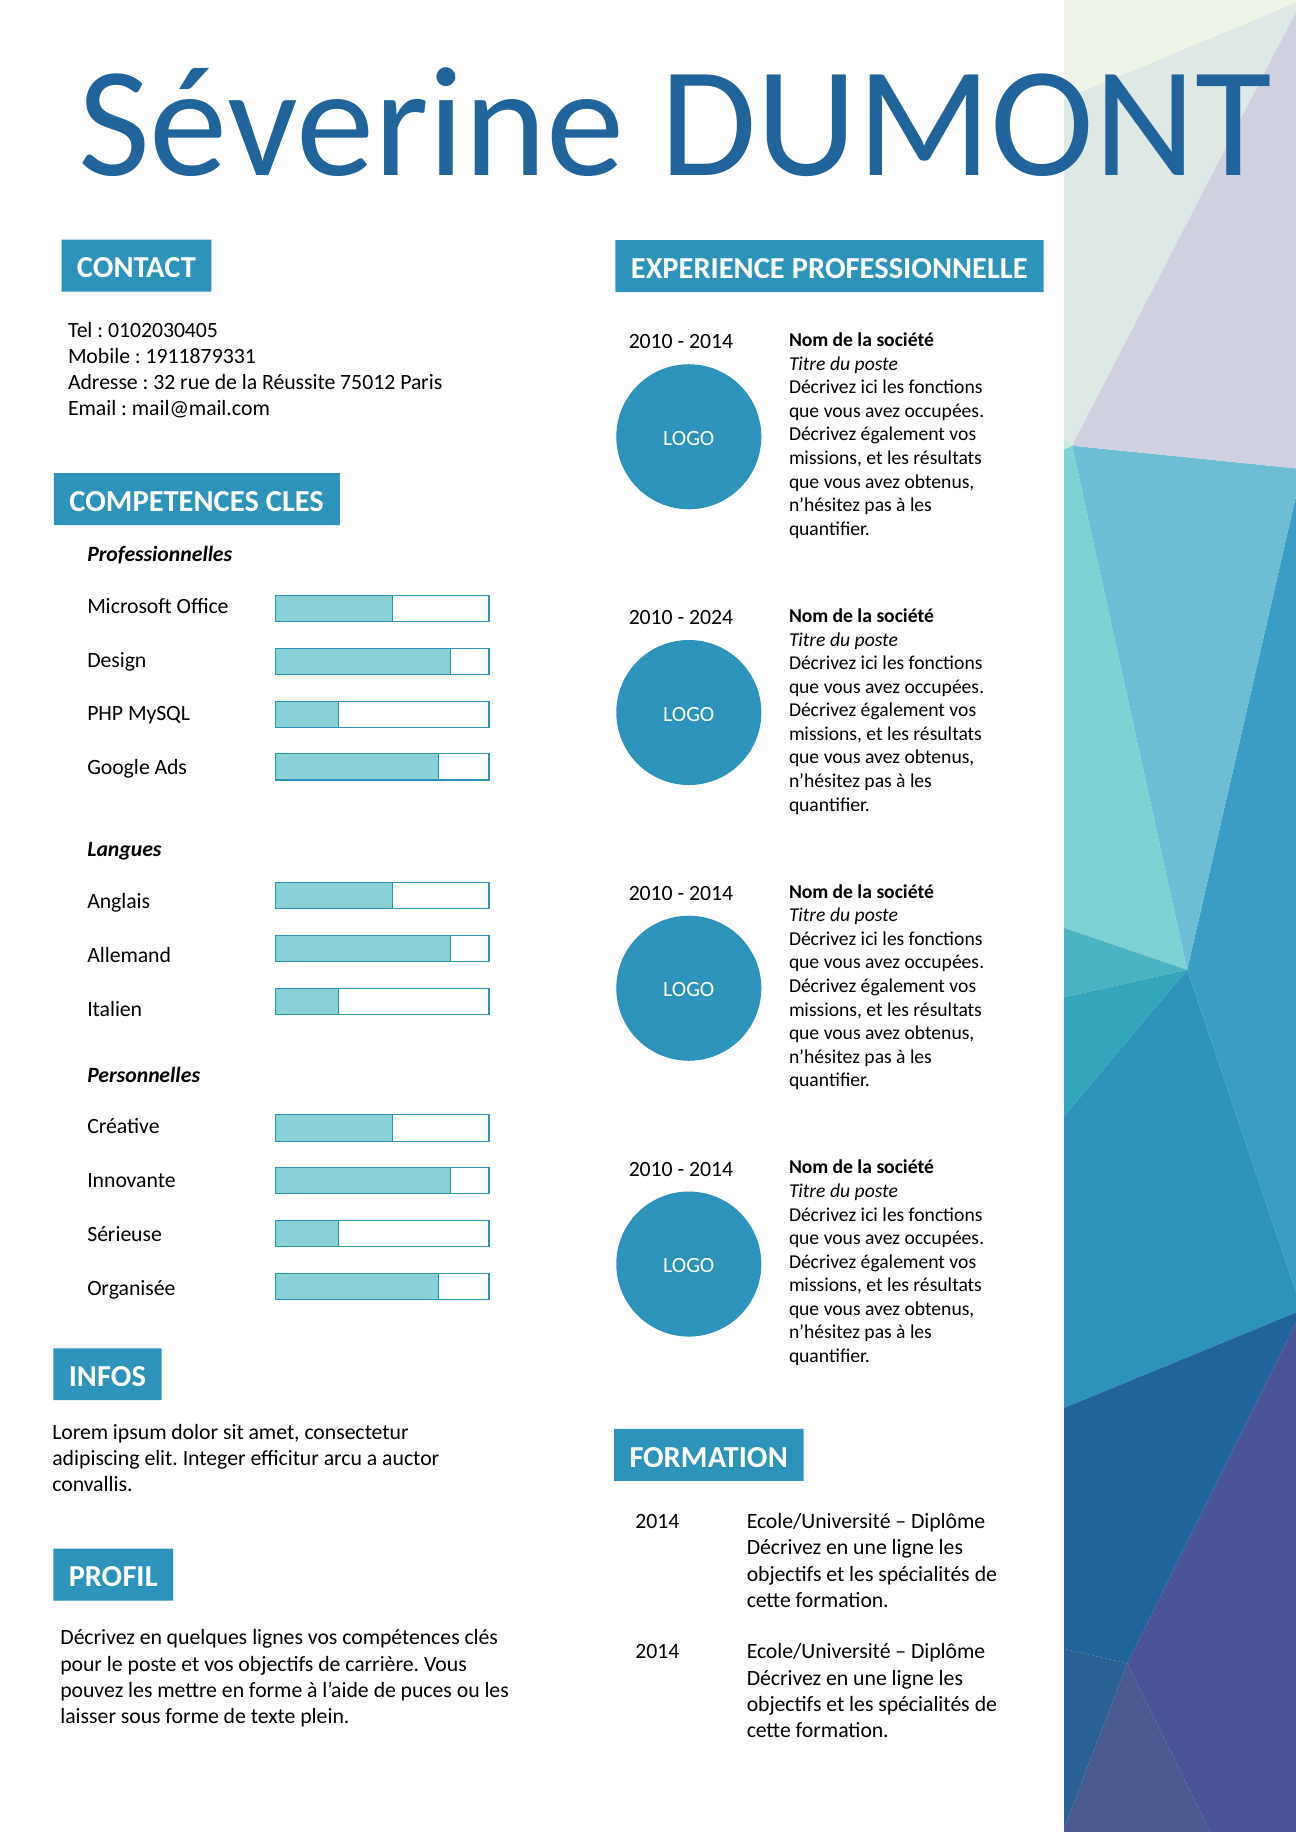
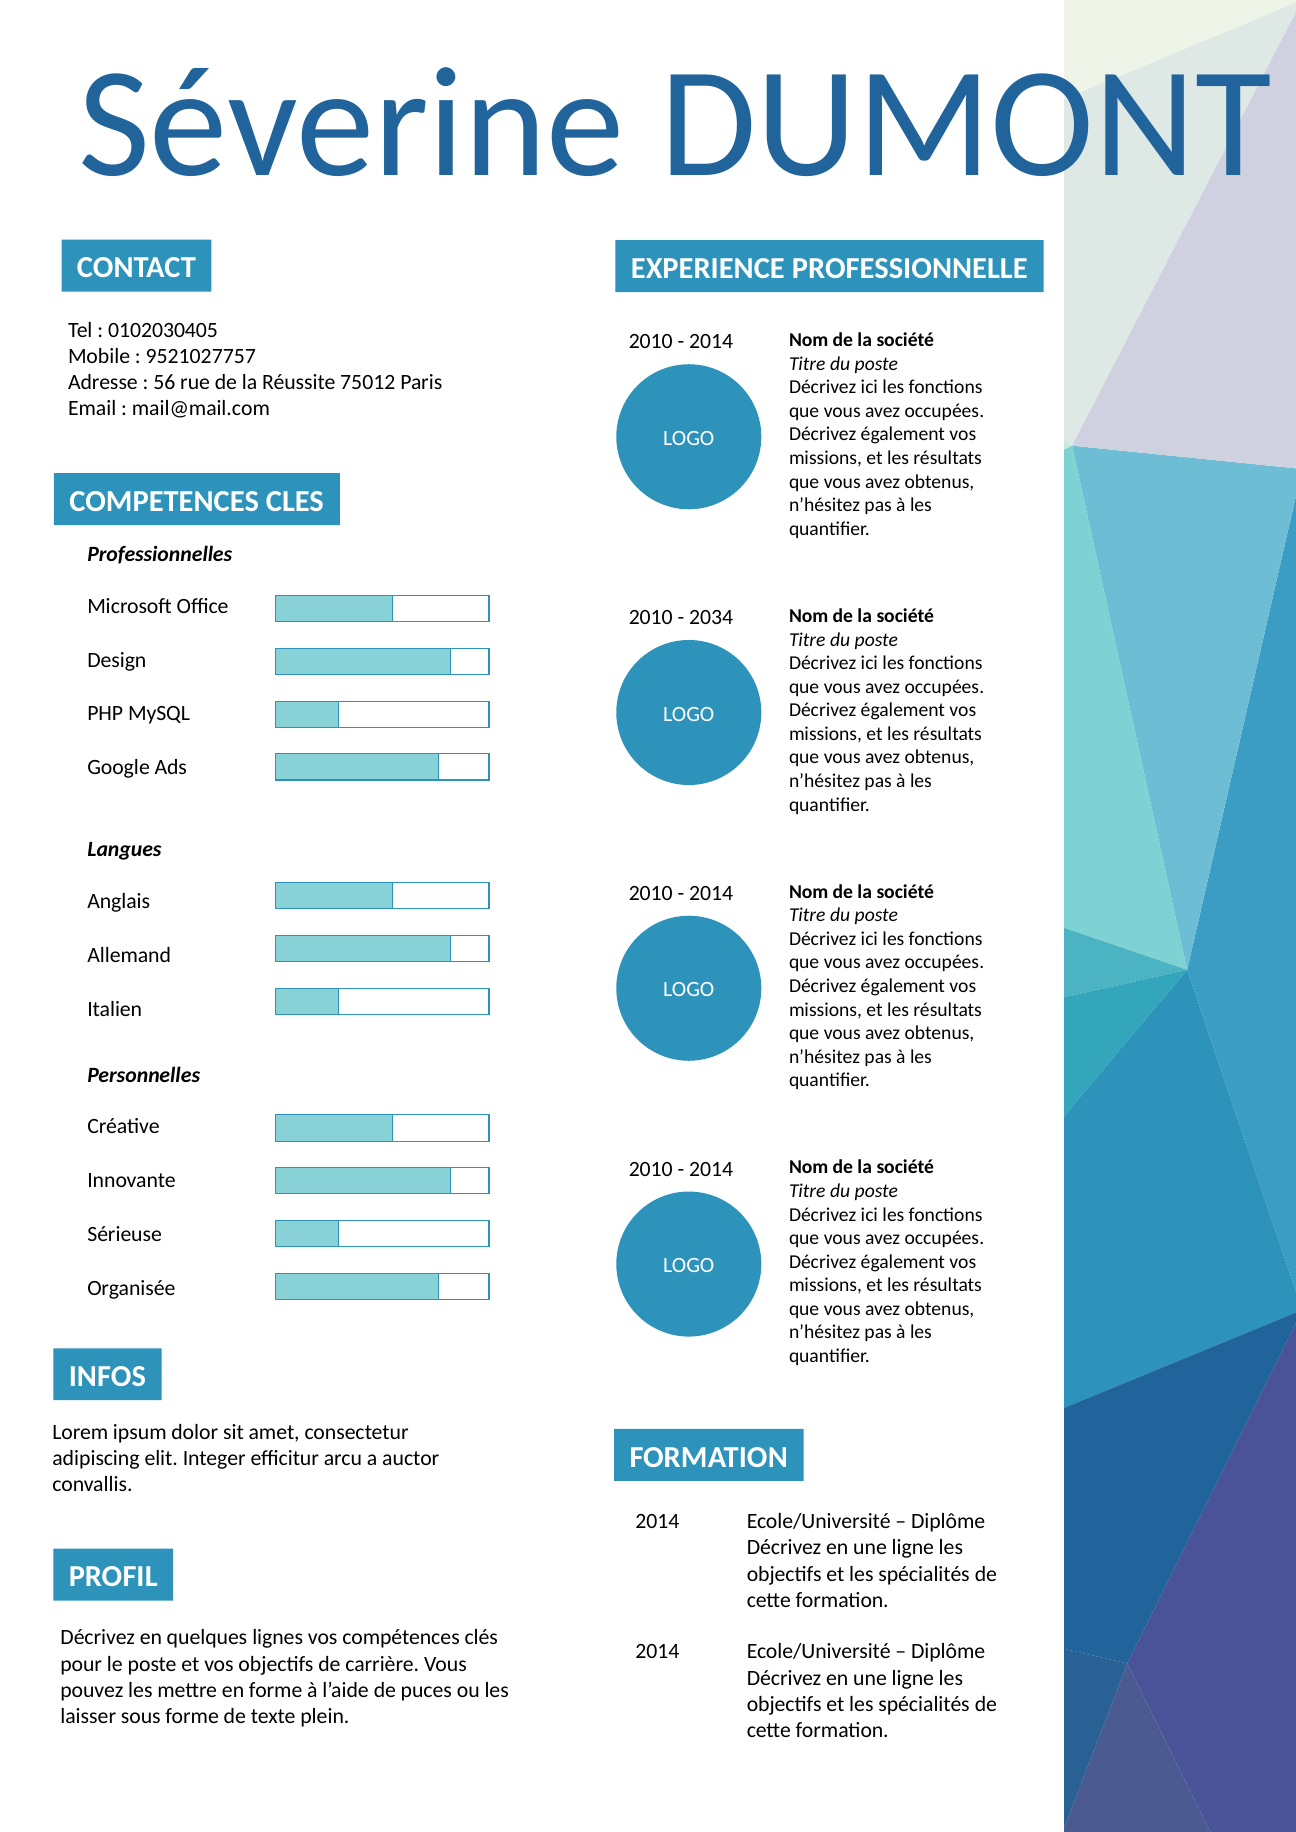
1911879331: 1911879331 -> 9521027757
32: 32 -> 56
2024: 2024 -> 2034
